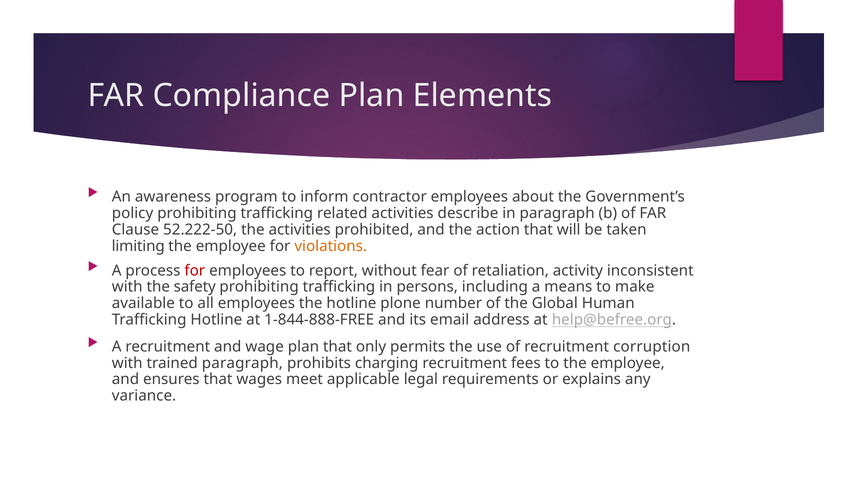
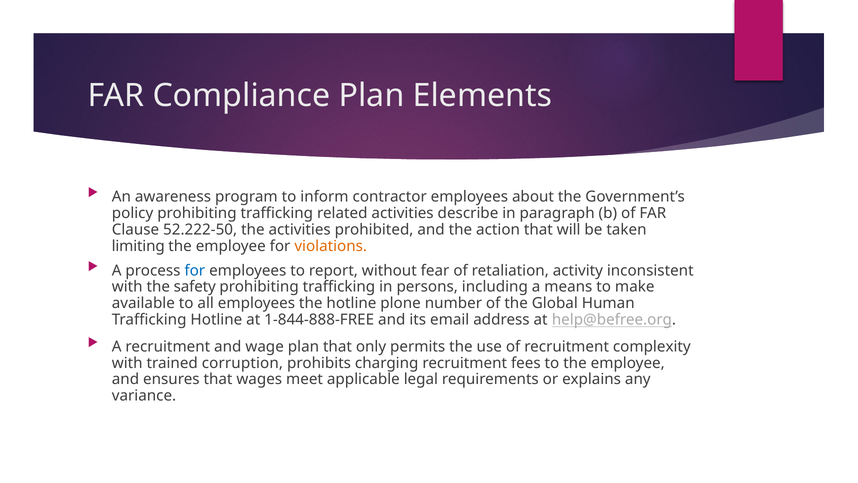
for at (195, 270) colour: red -> blue
corruption: corruption -> complexity
trained paragraph: paragraph -> corruption
